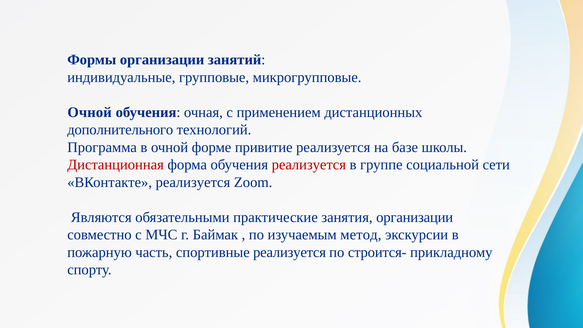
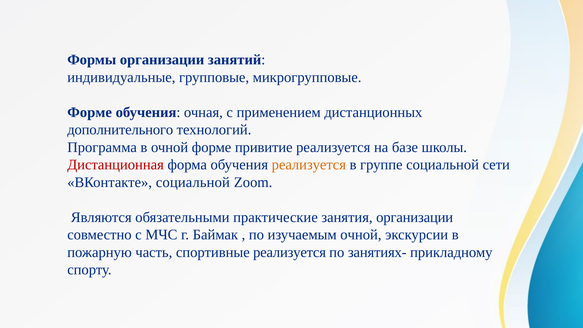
Очной at (90, 112): Очной -> Форме
реализуется at (309, 165) colour: red -> orange
ВКонтакте реализуется: реализуется -> социальной
изучаемым метод: метод -> очной
строится-: строится- -> занятиях-
